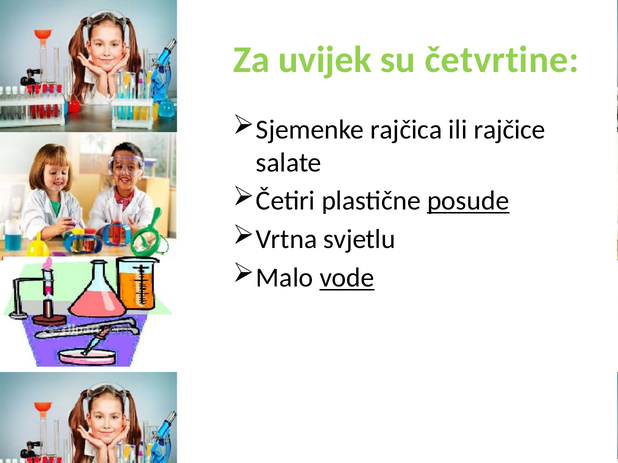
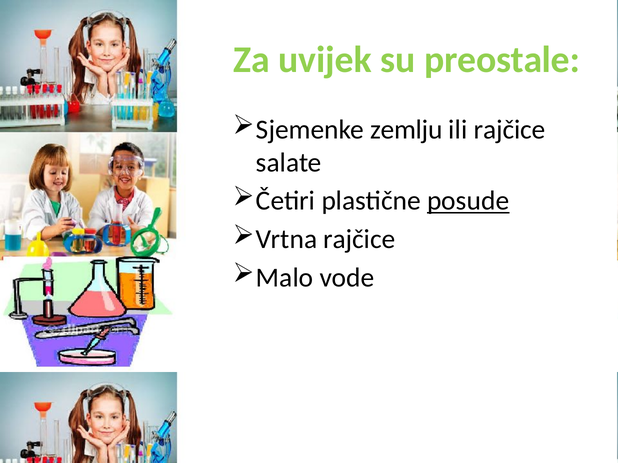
četvrtine: četvrtine -> preostale
rajčica: rajčica -> zemlju
Vrtna svjetlu: svjetlu -> rajčice
vode underline: present -> none
